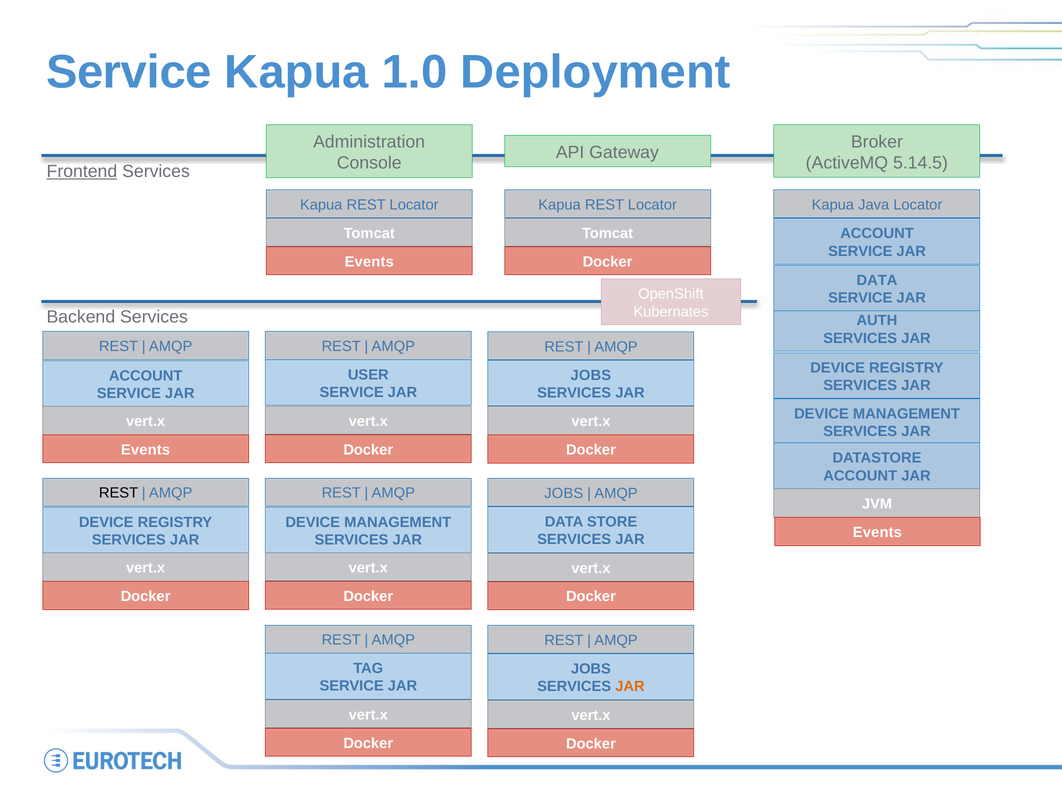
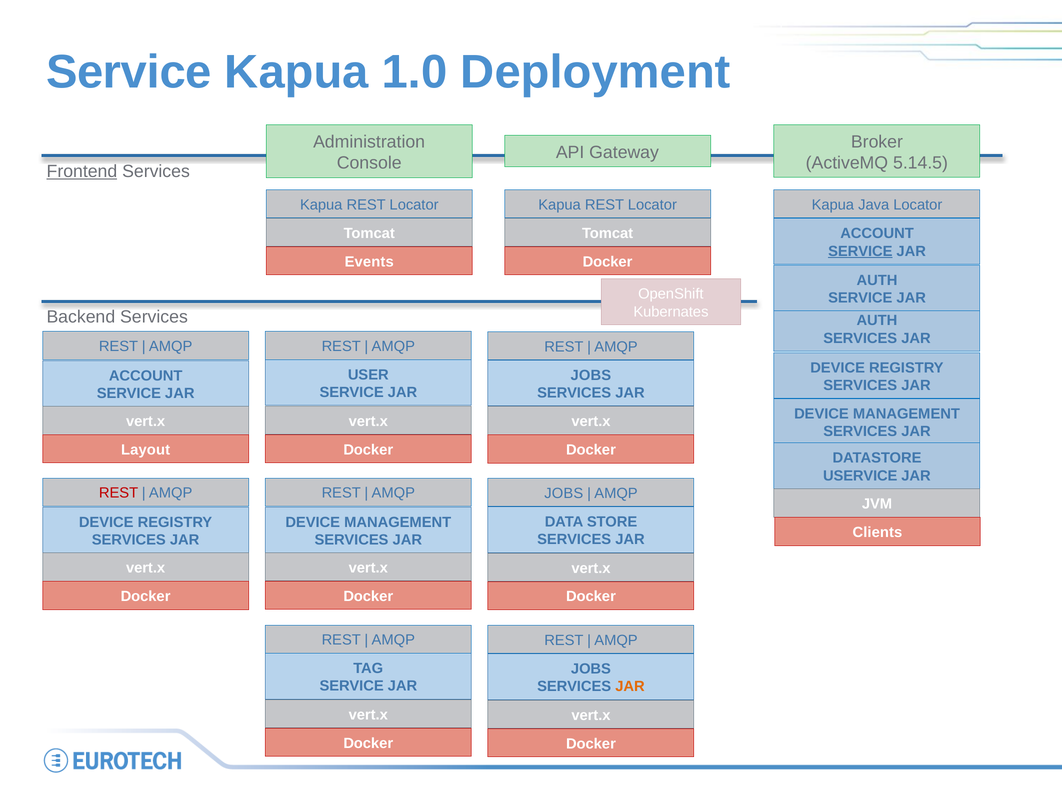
SERVICE at (860, 251) underline: none -> present
DATA at (877, 280): DATA -> AUTH
Events at (146, 450): Events -> Layout
ACCOUNT at (860, 476): ACCOUNT -> USERVICE
REST at (119, 493) colour: black -> red
Events at (877, 533): Events -> Clients
